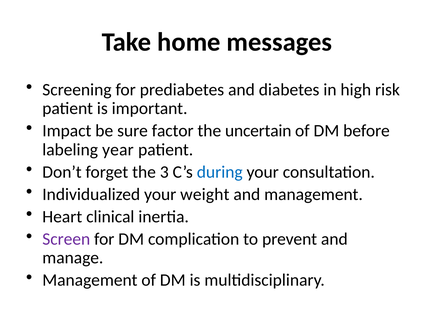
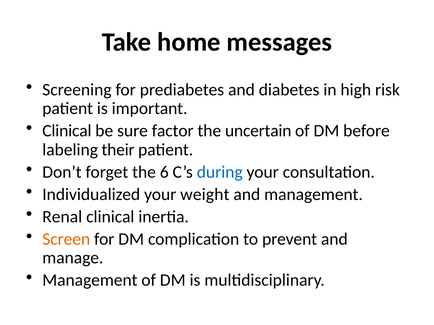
Impact at (67, 131): Impact -> Clinical
year: year -> their
3: 3 -> 6
Heart: Heart -> Renal
Screen colour: purple -> orange
